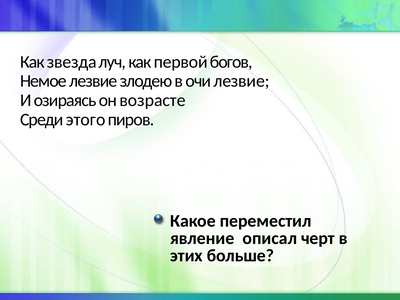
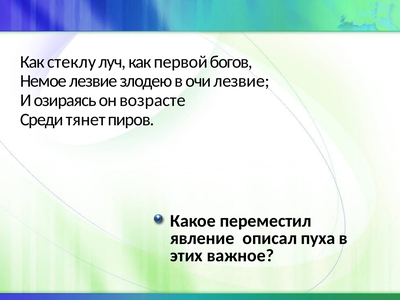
звезда: звезда -> стеклу
этого: этого -> тянет
черт: черт -> пуха
больше: больше -> важное
